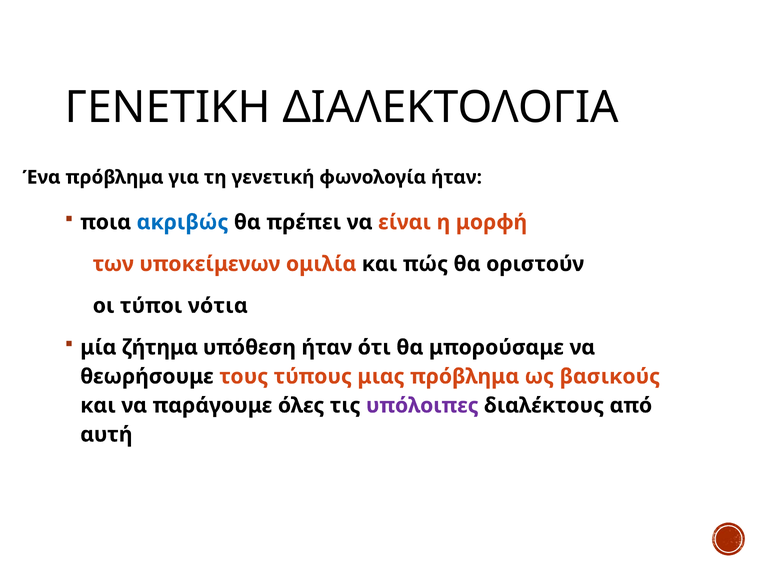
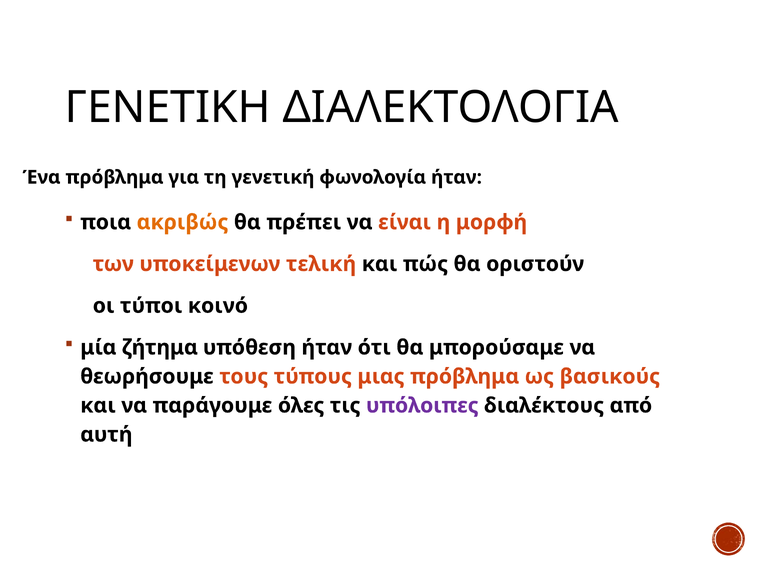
ακριβώς colour: blue -> orange
ομιλία: ομιλία -> τελική
νότια: νότια -> κοινό
